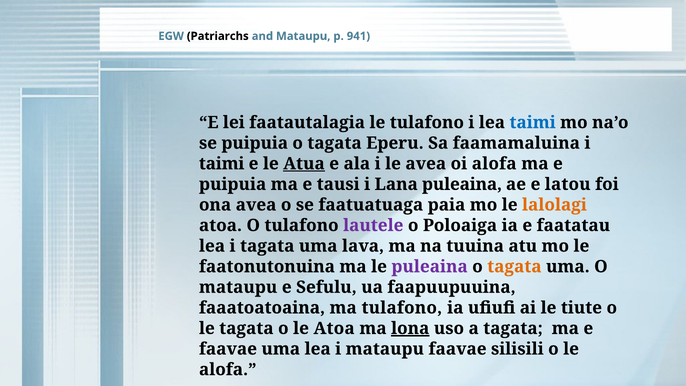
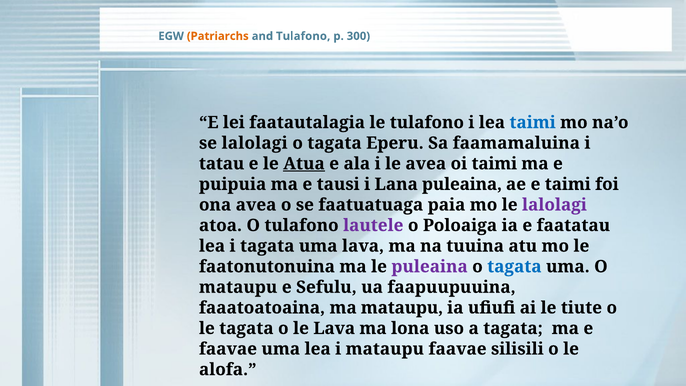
Patriarchs colour: black -> orange
and Mataupu: Mataupu -> Tulafono
941: 941 -> 300
se puipuia: puipuia -> lalolagi
taimi at (222, 164): taimi -> tatau
oi alofa: alofa -> taimi
e latou: latou -> taimi
lalolagi at (554, 205) colour: orange -> purple
tagata at (514, 267) colour: orange -> blue
ma tulafono: tulafono -> mataupu
le Atoa: Atoa -> Lava
lona underline: present -> none
